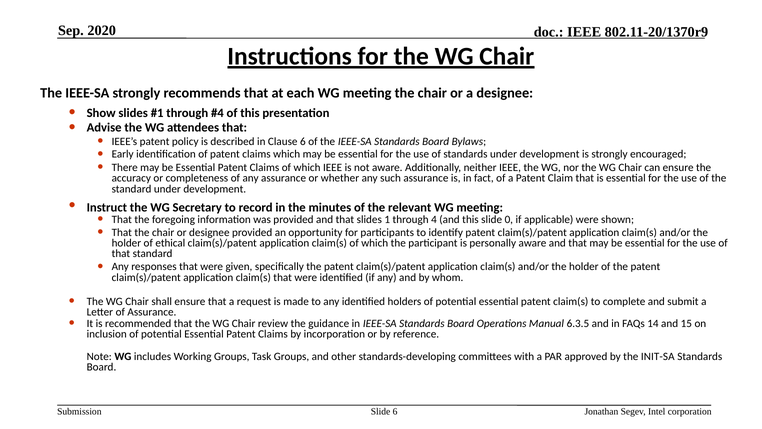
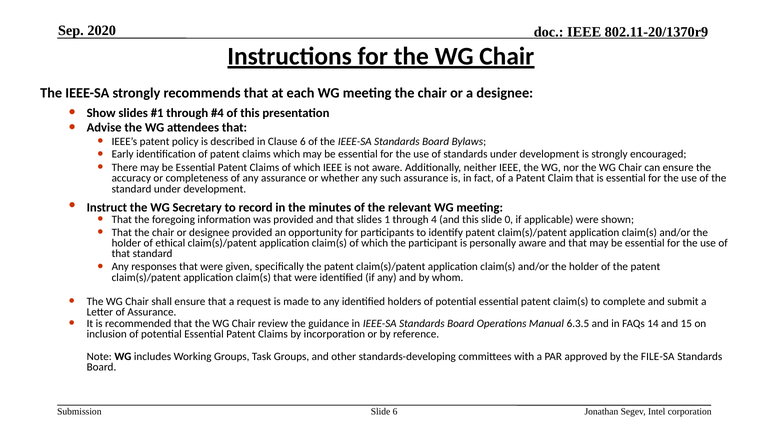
INIT-SA: INIT-SA -> FILE-SA
